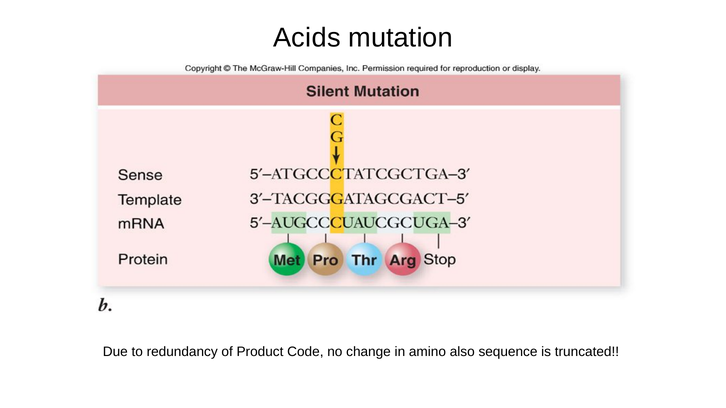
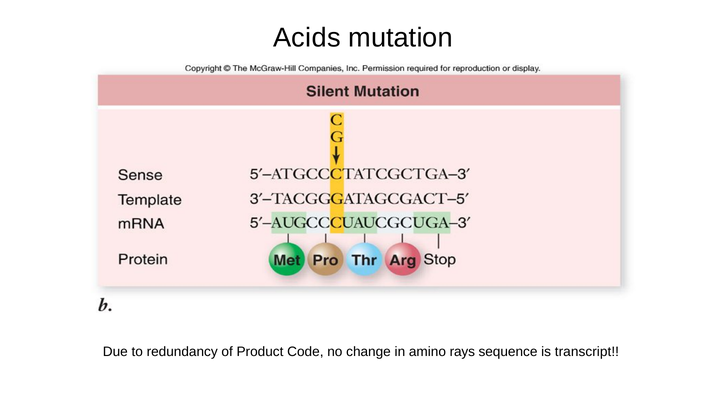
also: also -> rays
truncated: truncated -> transcript
